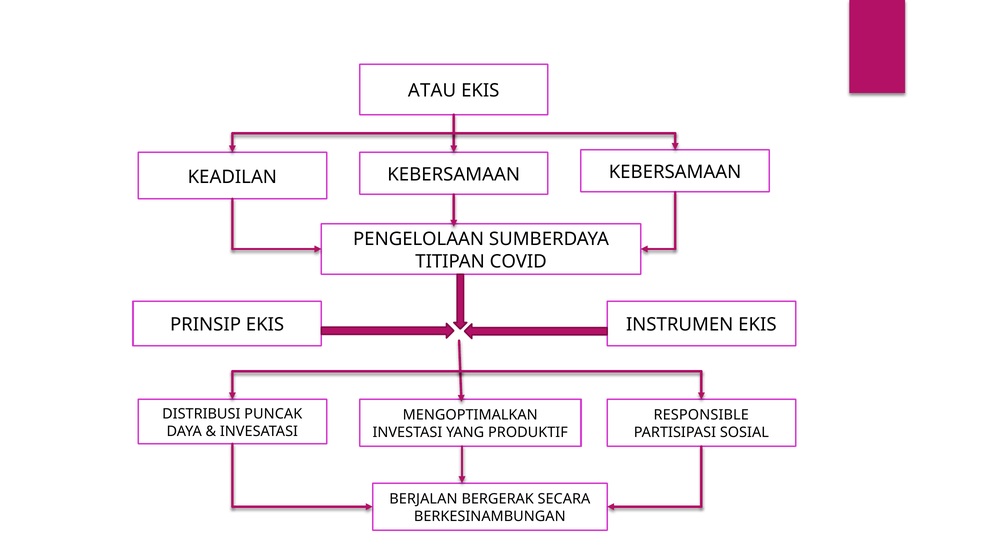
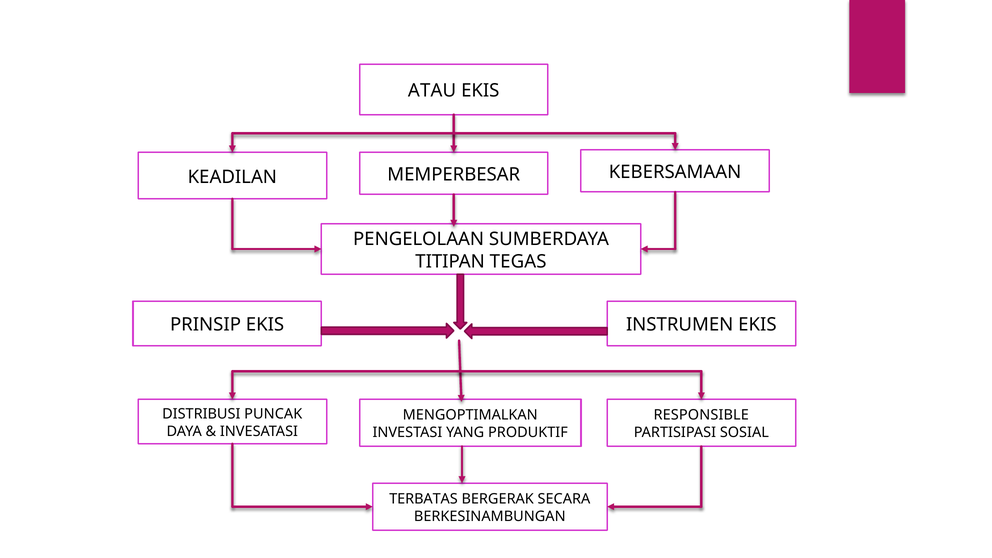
KEADILAN KEBERSAMAAN: KEBERSAMAAN -> MEMPERBESAR
COVID: COVID -> TEGAS
BERJALAN: BERJALAN -> TERBATAS
